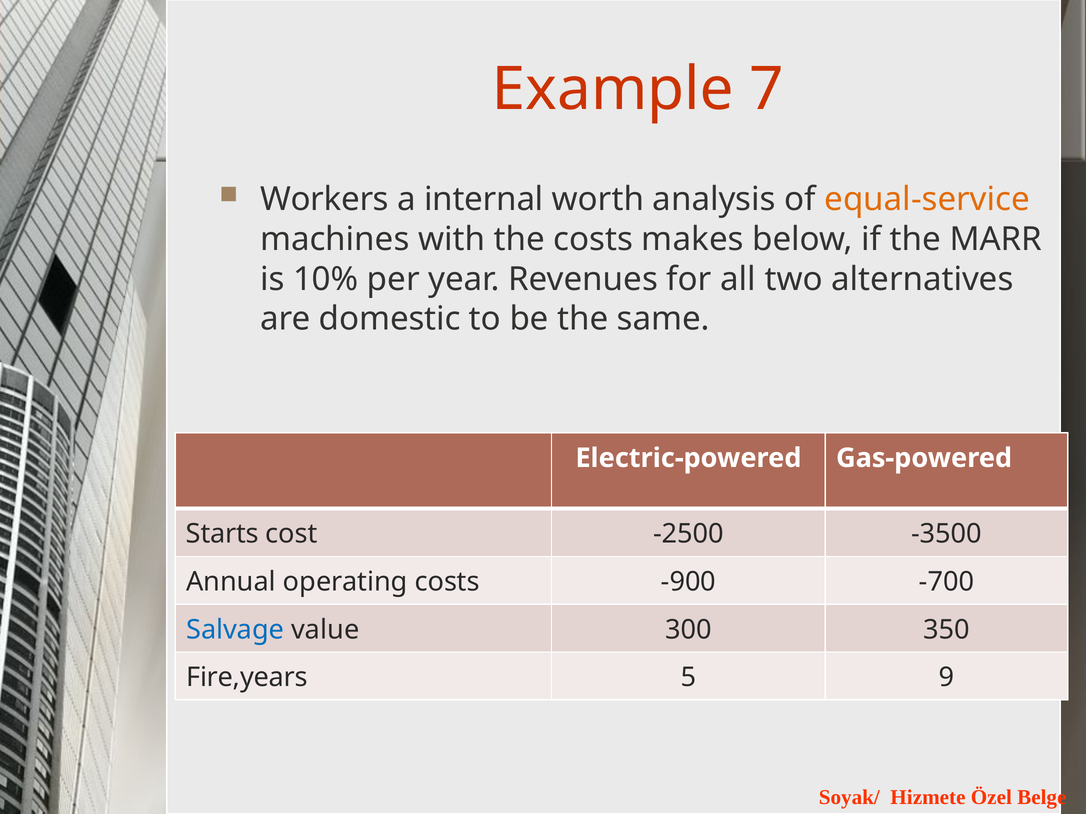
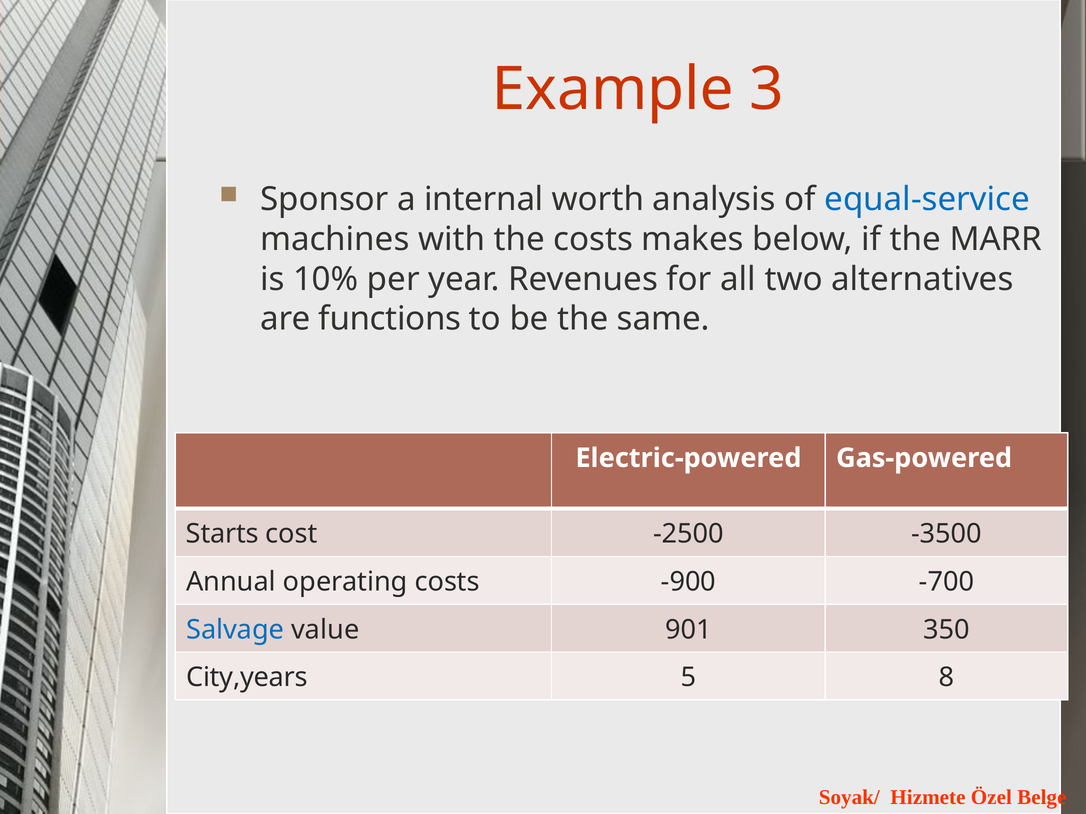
7: 7 -> 3
Workers: Workers -> Sponsor
equal-service colour: orange -> blue
domestic: domestic -> functions
300: 300 -> 901
Fire,years: Fire,years -> City,years
9: 9 -> 8
